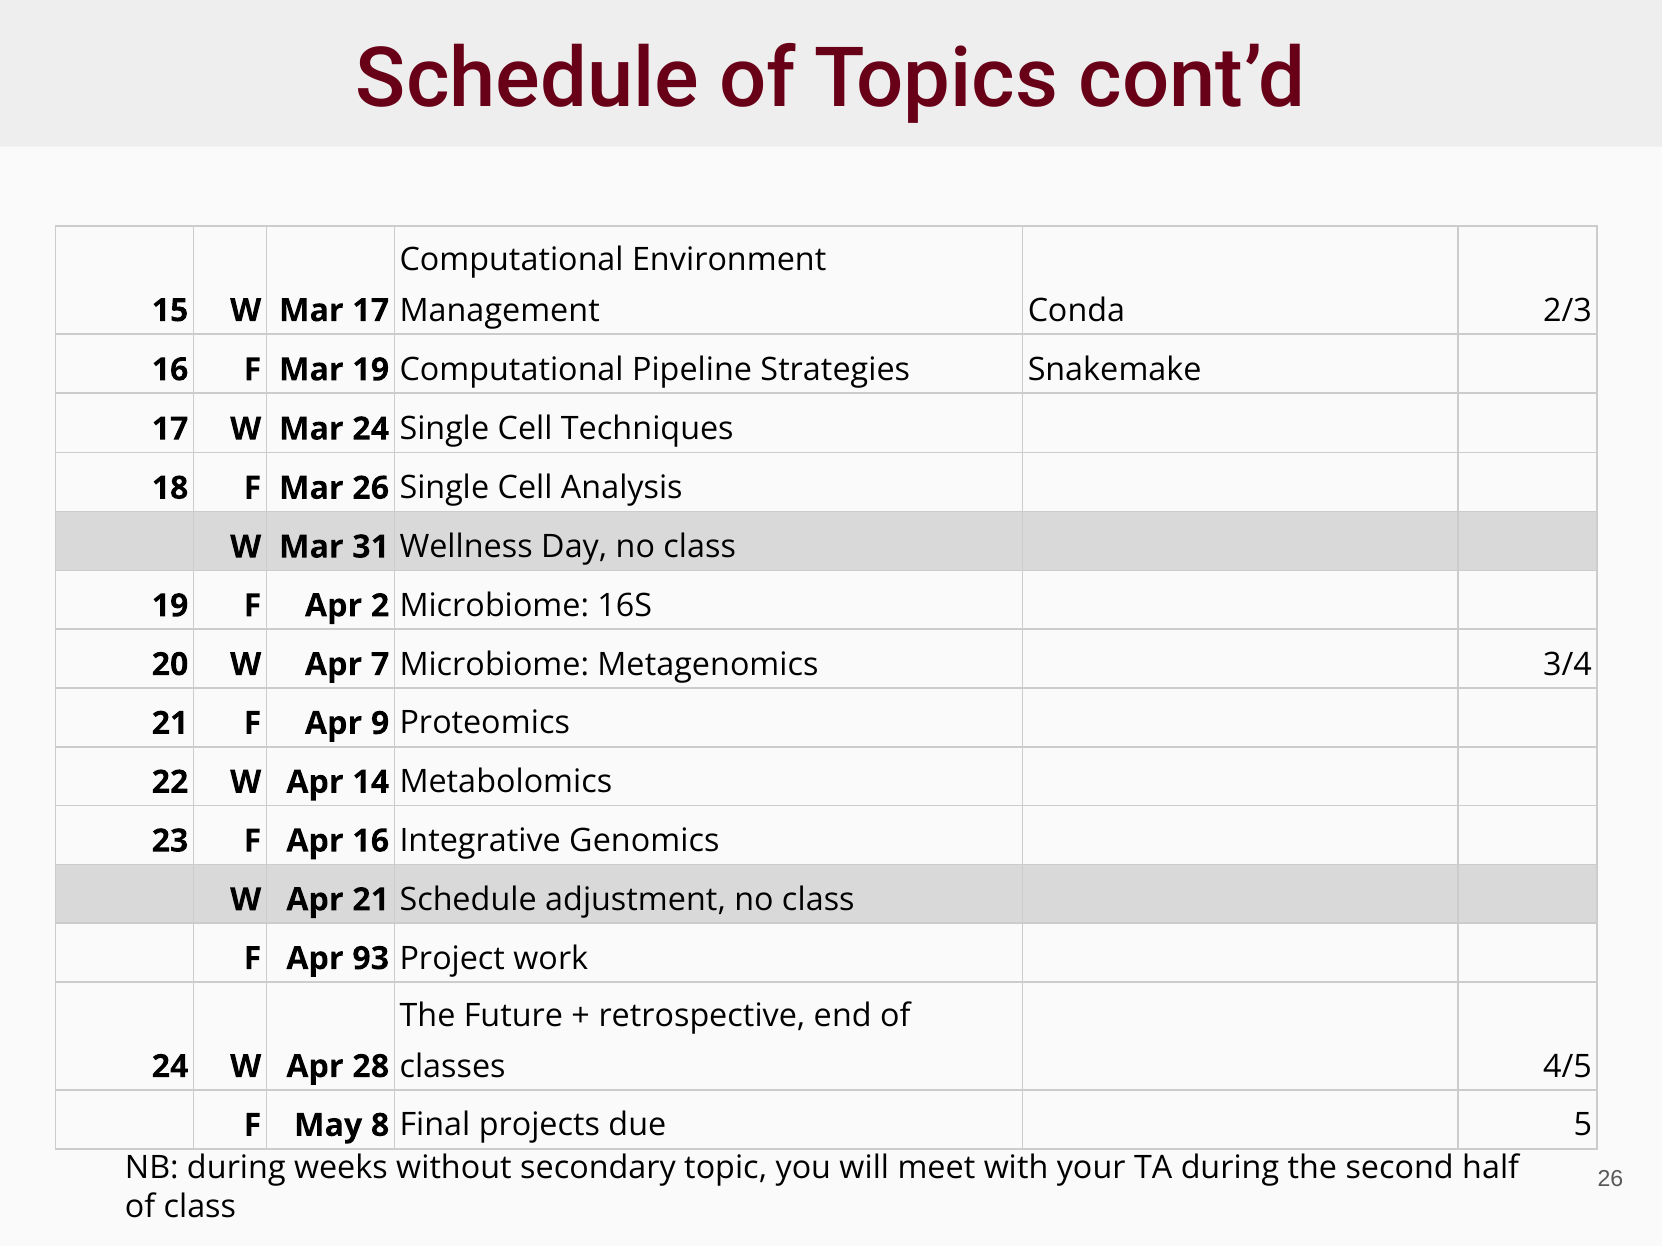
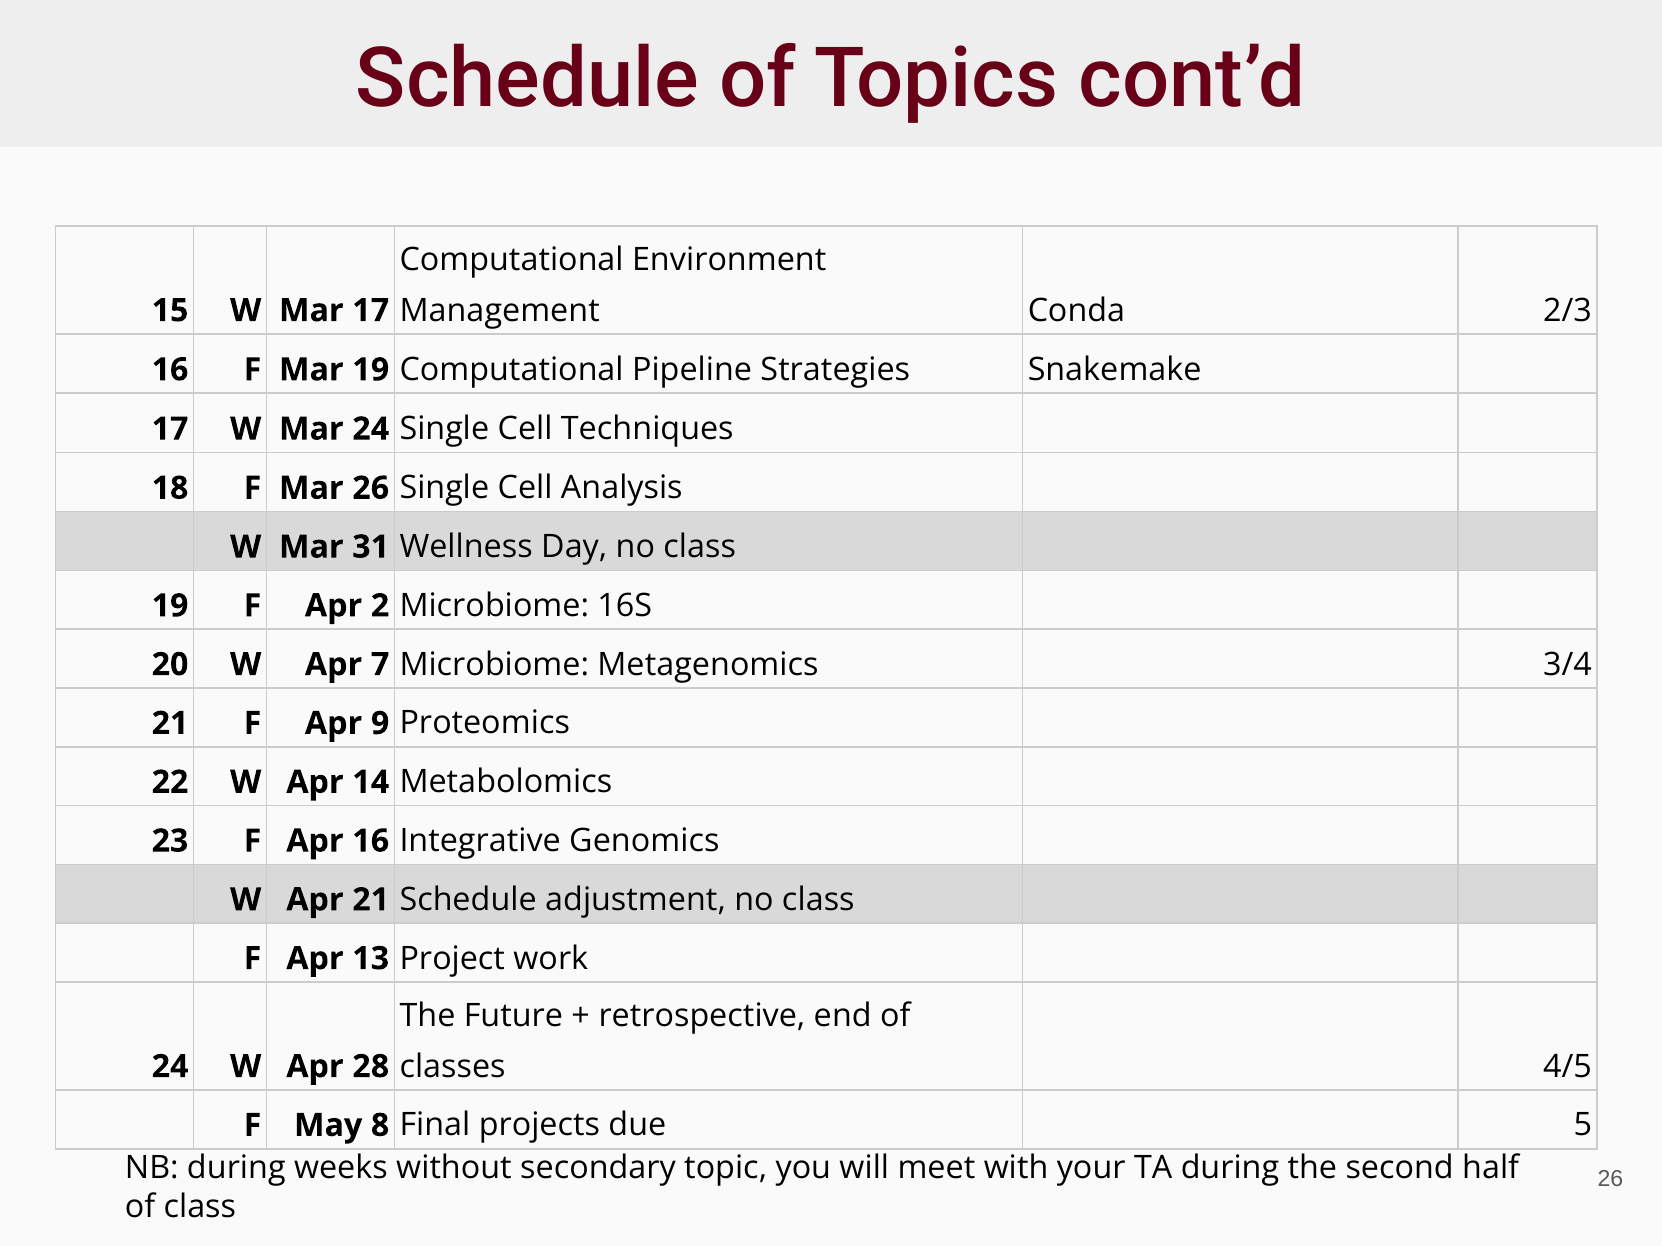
93: 93 -> 13
